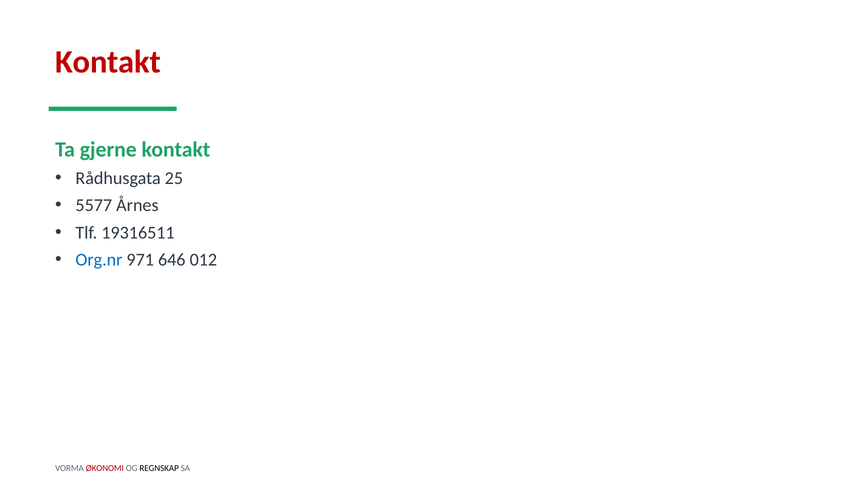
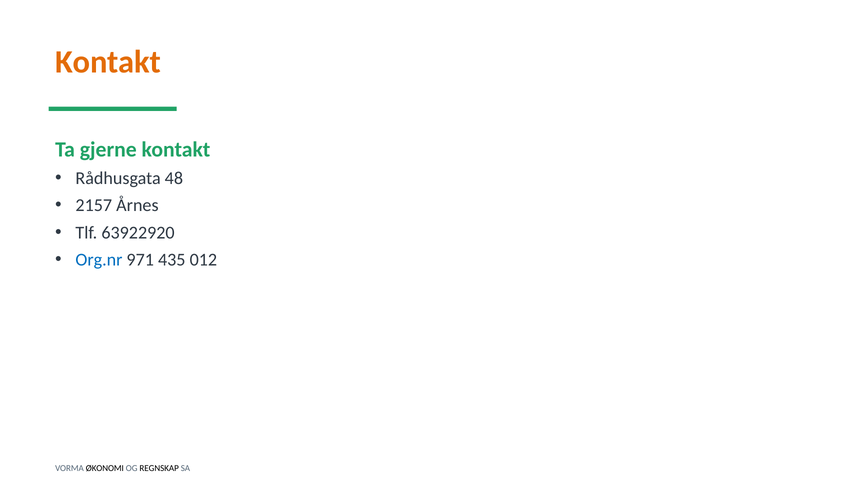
Kontakt at (108, 62) colour: red -> orange
25: 25 -> 48
5577: 5577 -> 2157
19316511: 19316511 -> 63922920
646: 646 -> 435
ØKONOMI colour: red -> black
